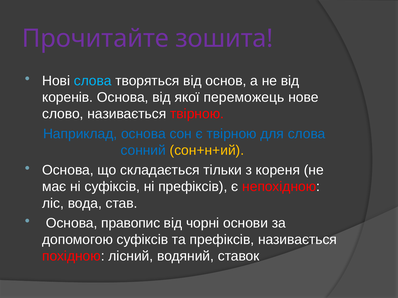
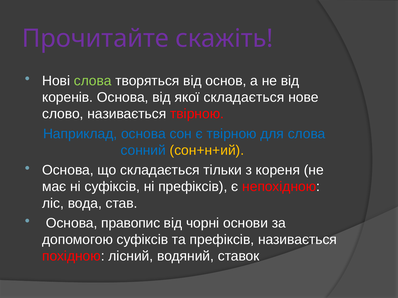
зошита: зошита -> скажіть
слова at (93, 81) colour: light blue -> light green
якої переможець: переможець -> складається
